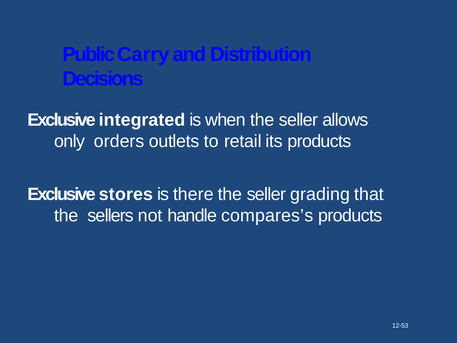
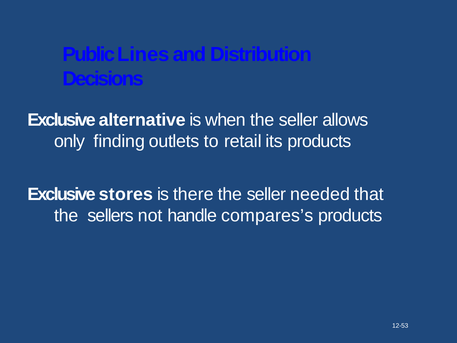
Carry: Carry -> Lines
integrated: integrated -> alternative
orders: orders -> finding
grading: grading -> needed
